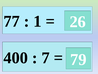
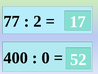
1: 1 -> 2
26: 26 -> 17
7: 7 -> 0
79: 79 -> 52
